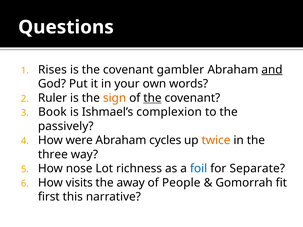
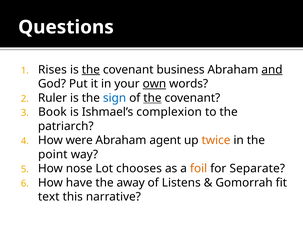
the at (91, 70) underline: none -> present
gambler: gambler -> business
own underline: none -> present
sign colour: orange -> blue
passively: passively -> patriarch
cycles: cycles -> agent
three: three -> point
richness: richness -> chooses
foil colour: blue -> orange
visits: visits -> have
People: People -> Listens
first: first -> text
